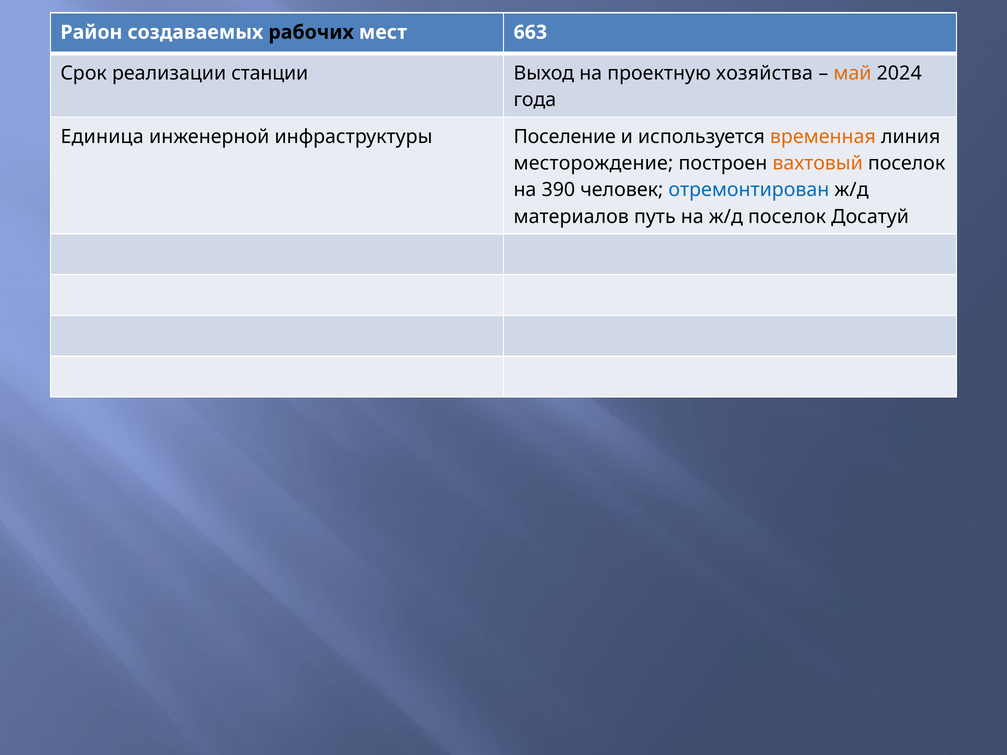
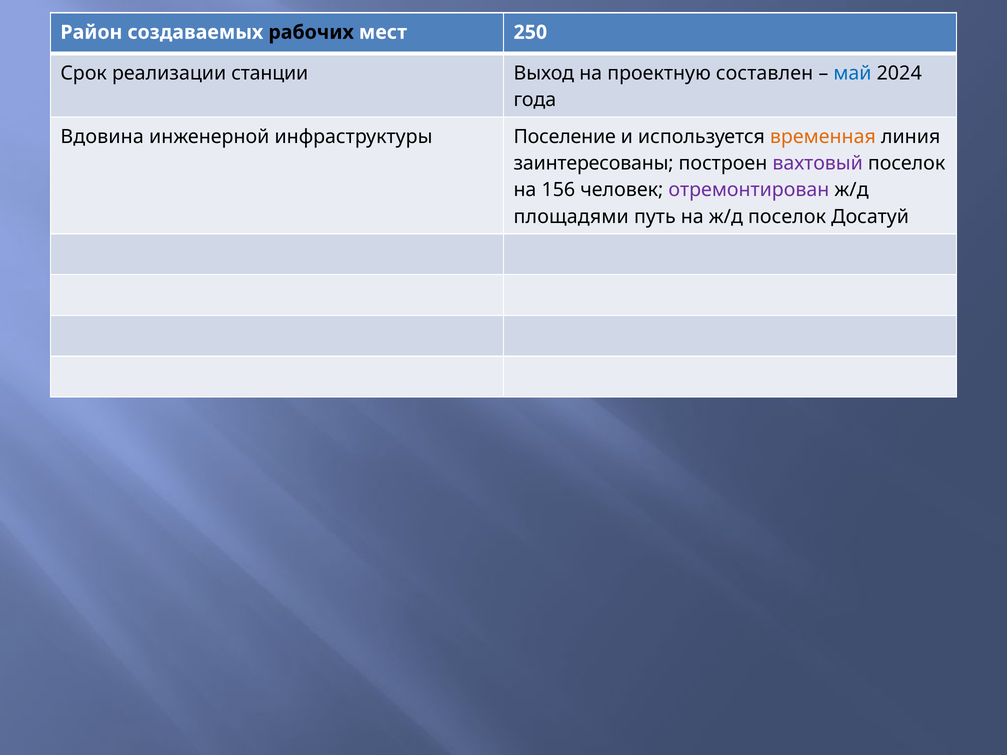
663: 663 -> 250
хозяйства: хозяйства -> составлен
май colour: orange -> blue
Единица: Единица -> Вдовина
месторождение: месторождение -> заинтересованы
вахтовый colour: orange -> purple
390: 390 -> 156
отремонтирован colour: blue -> purple
материалов: материалов -> площадями
